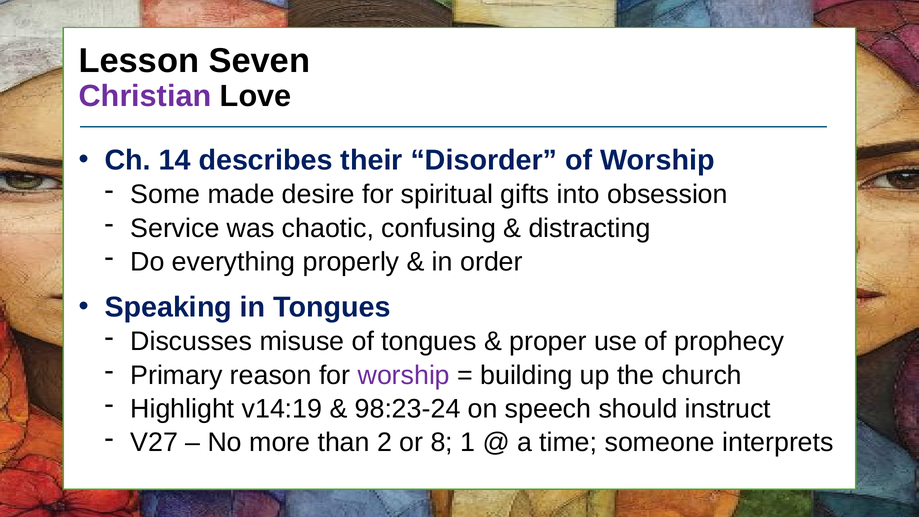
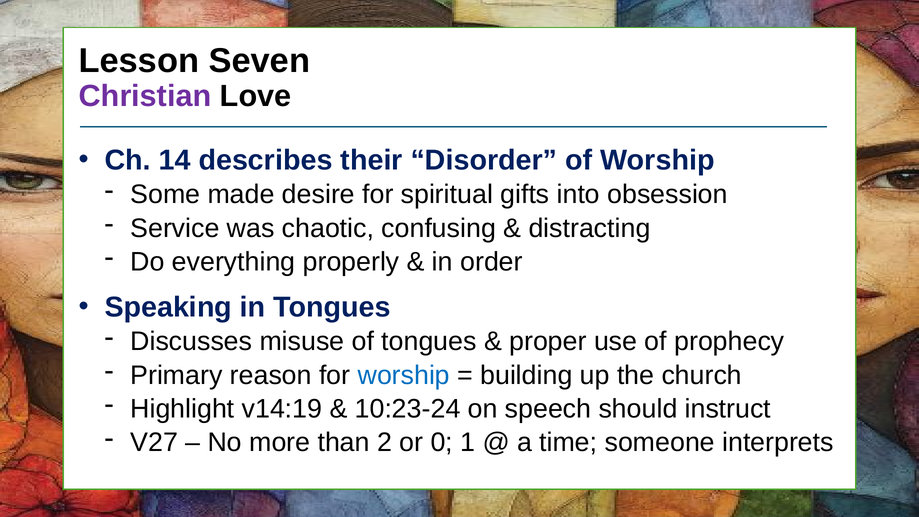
worship at (404, 375) colour: purple -> blue
98:23-24: 98:23-24 -> 10:23-24
8: 8 -> 0
